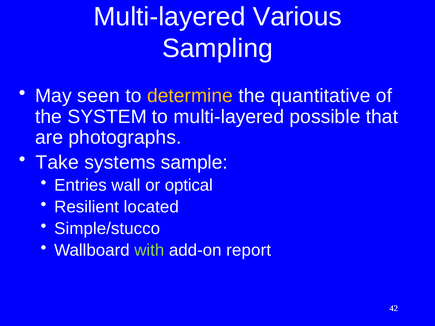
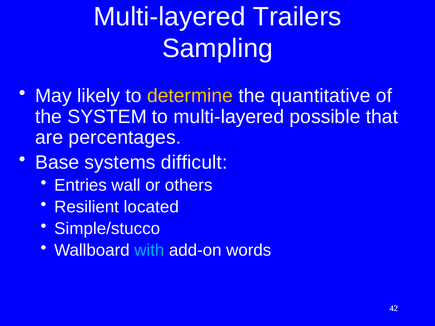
Various: Various -> Trailers
seen: seen -> likely
photographs: photographs -> percentages
Take: Take -> Base
sample: sample -> difficult
optical: optical -> others
with colour: light green -> light blue
report: report -> words
